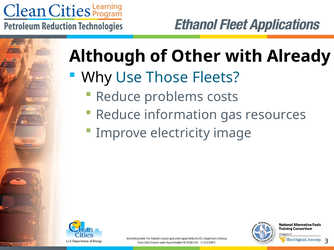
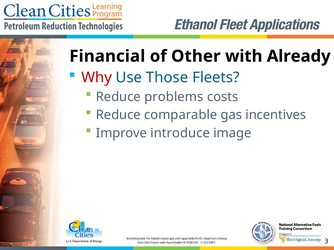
Although: Although -> Financial
Why colour: black -> red
information: information -> comparable
resources: resources -> incentives
electricity: electricity -> introduce
